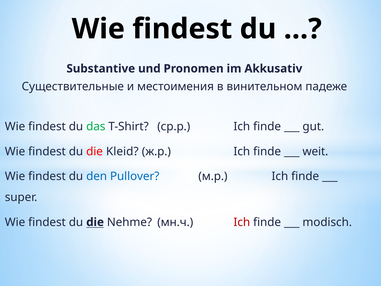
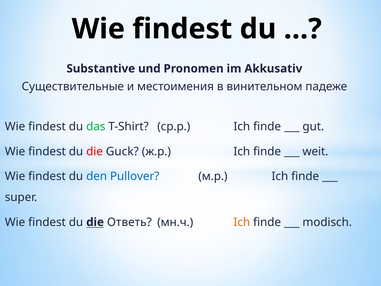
Kleid: Kleid -> Guck
Nehme: Nehme -> Ответь
Ich at (242, 222) colour: red -> orange
